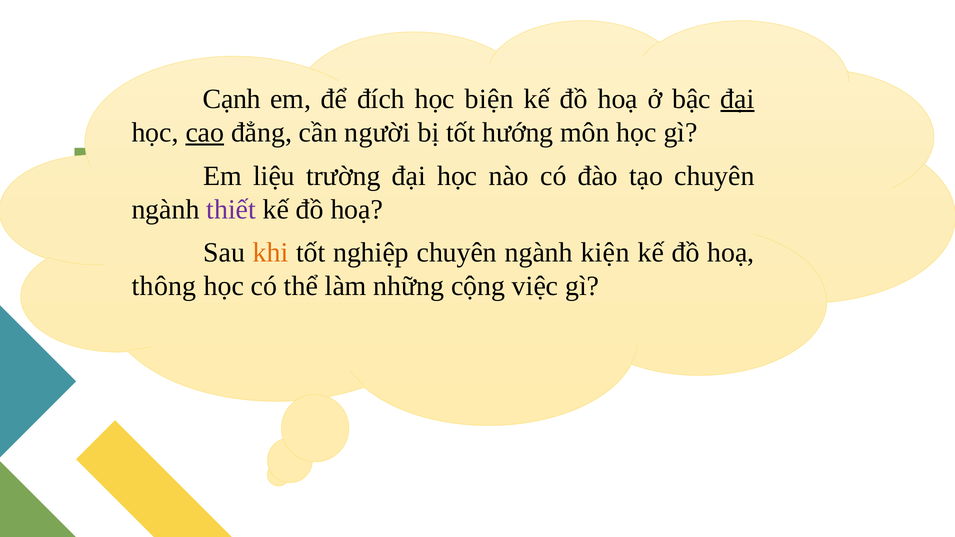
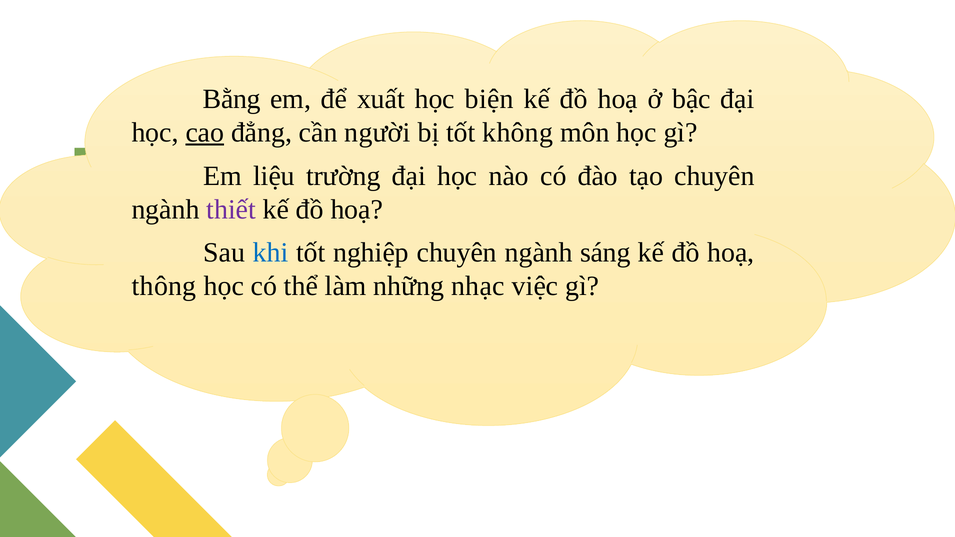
Cạnh: Cạnh -> Bằng
đích: đích -> xuất
đại at (737, 99) underline: present -> none
hướng: hướng -> không
khi colour: orange -> blue
kiện: kiện -> sáng
cộng: cộng -> nhạc
